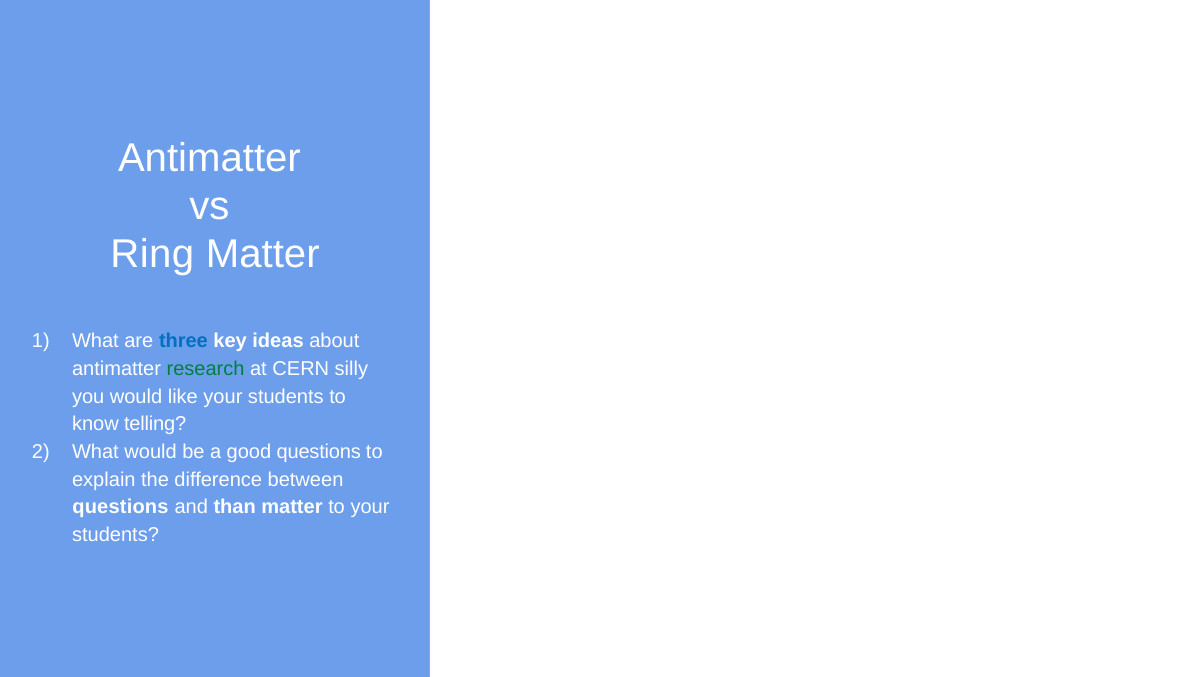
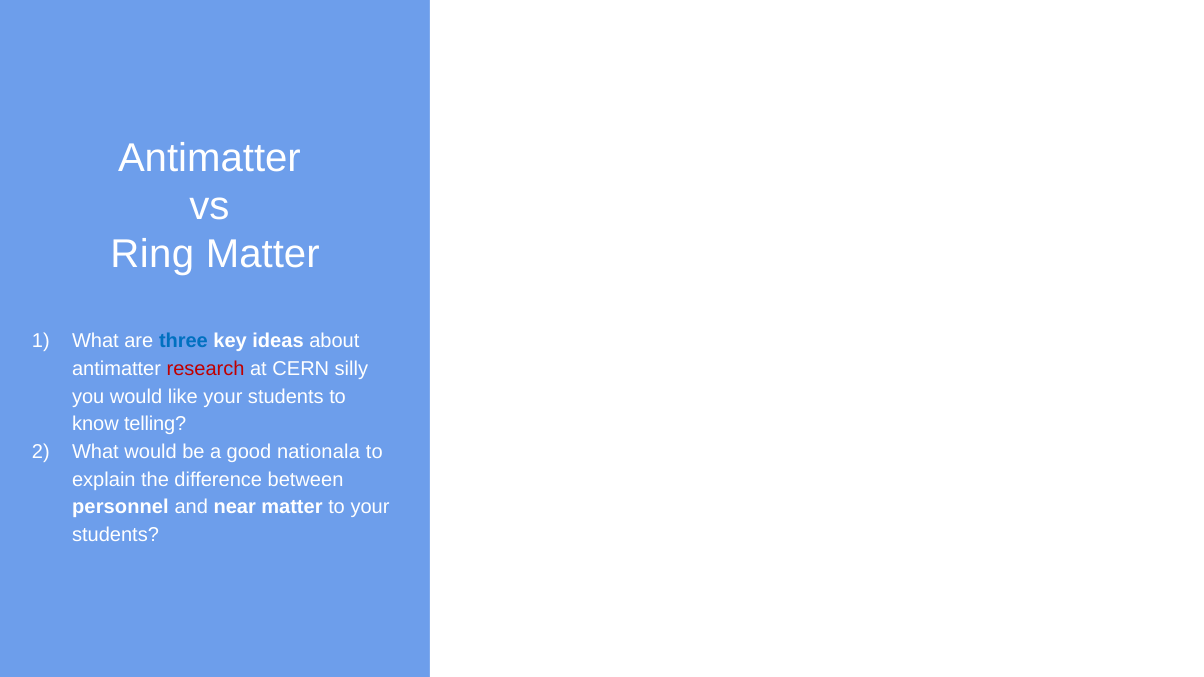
research colour: green -> red
good questions: questions -> nationala
questions at (120, 507): questions -> personnel
than: than -> near
